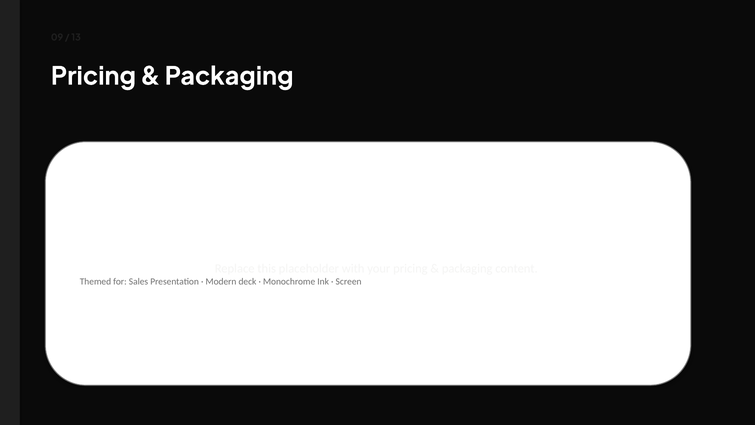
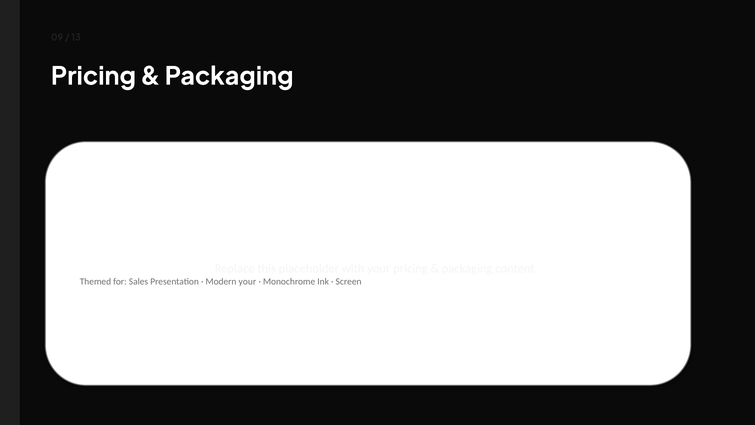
Modern deck: deck -> your
